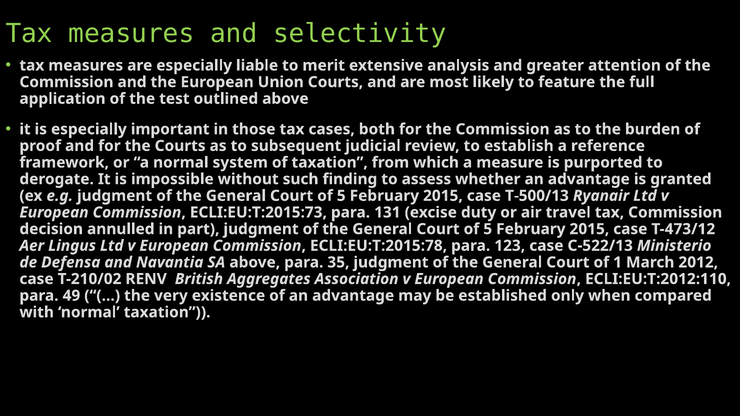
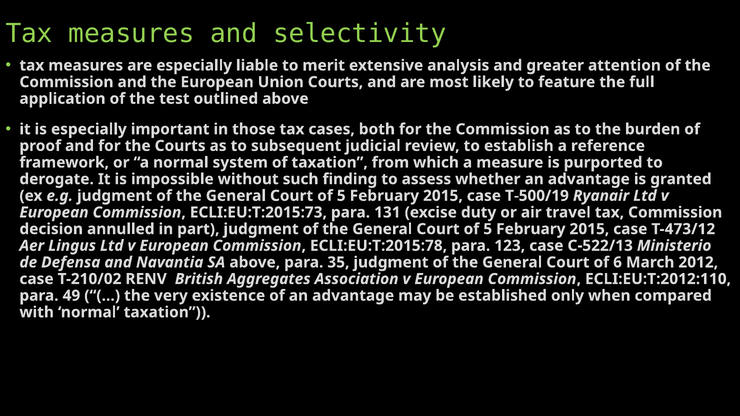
T-500/13: T-500/13 -> T-500/19
1: 1 -> 6
